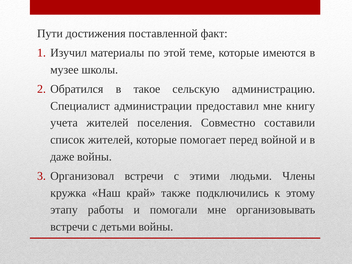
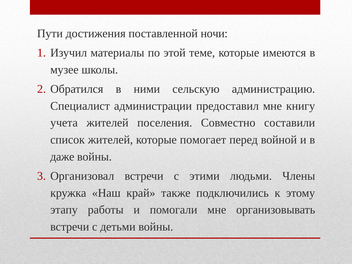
факт: факт -> ночи
такое: такое -> ними
